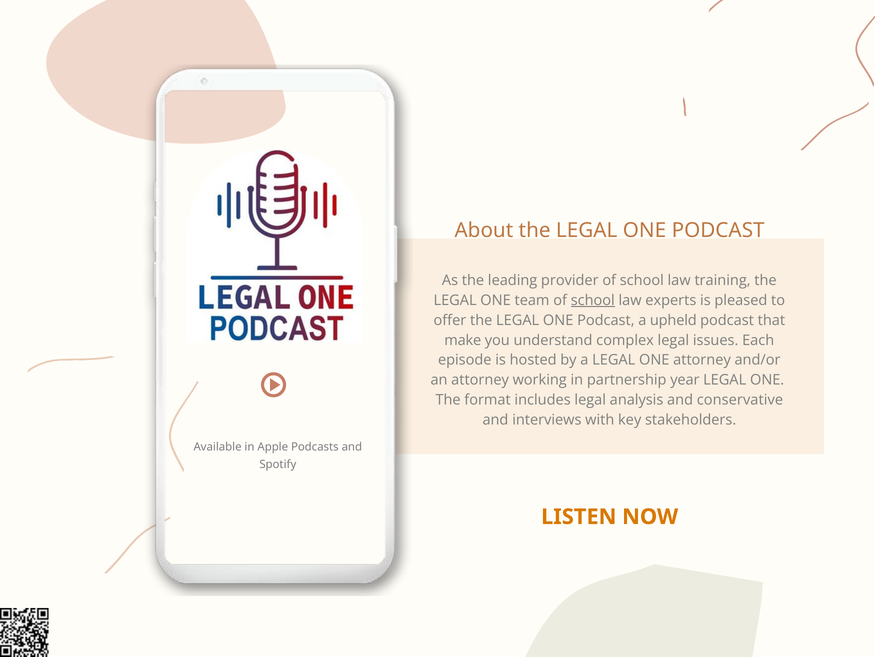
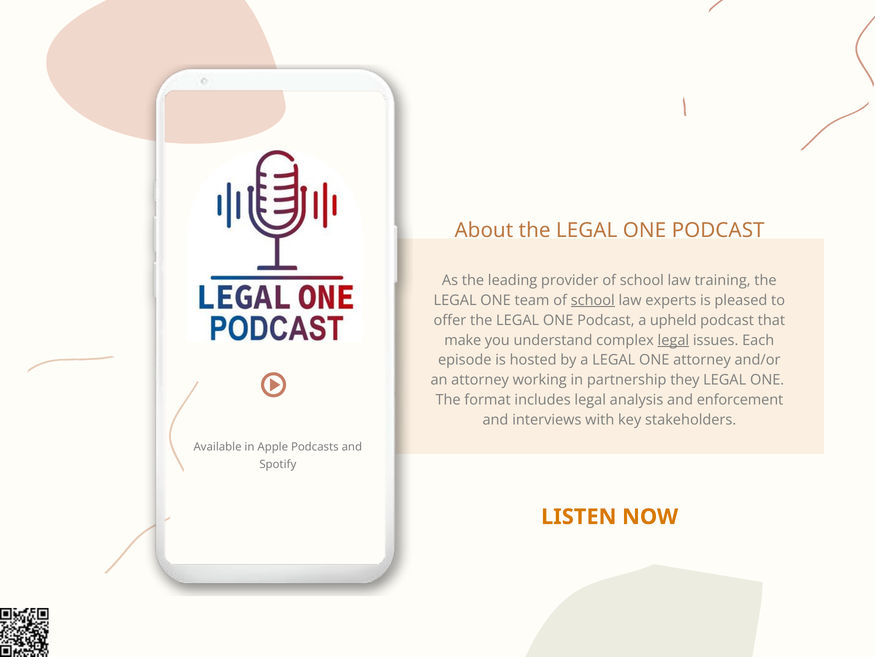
legal at (673, 340) underline: none -> present
year: year -> they
conservative: conservative -> enforcement
